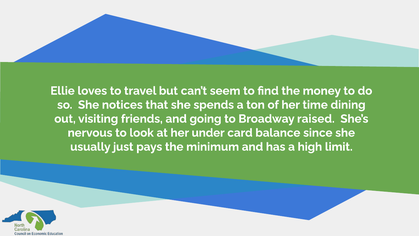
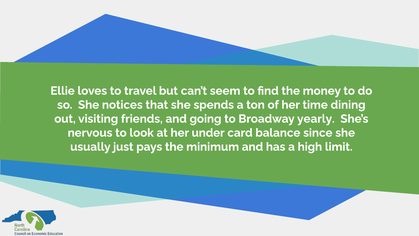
raised: raised -> yearly
